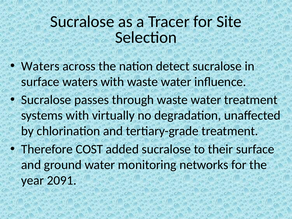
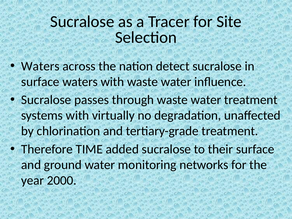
COST: COST -> TIME
2091: 2091 -> 2000
